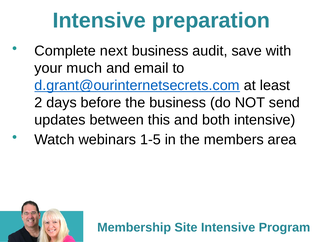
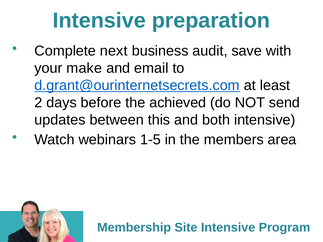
much: much -> make
the business: business -> achieved
